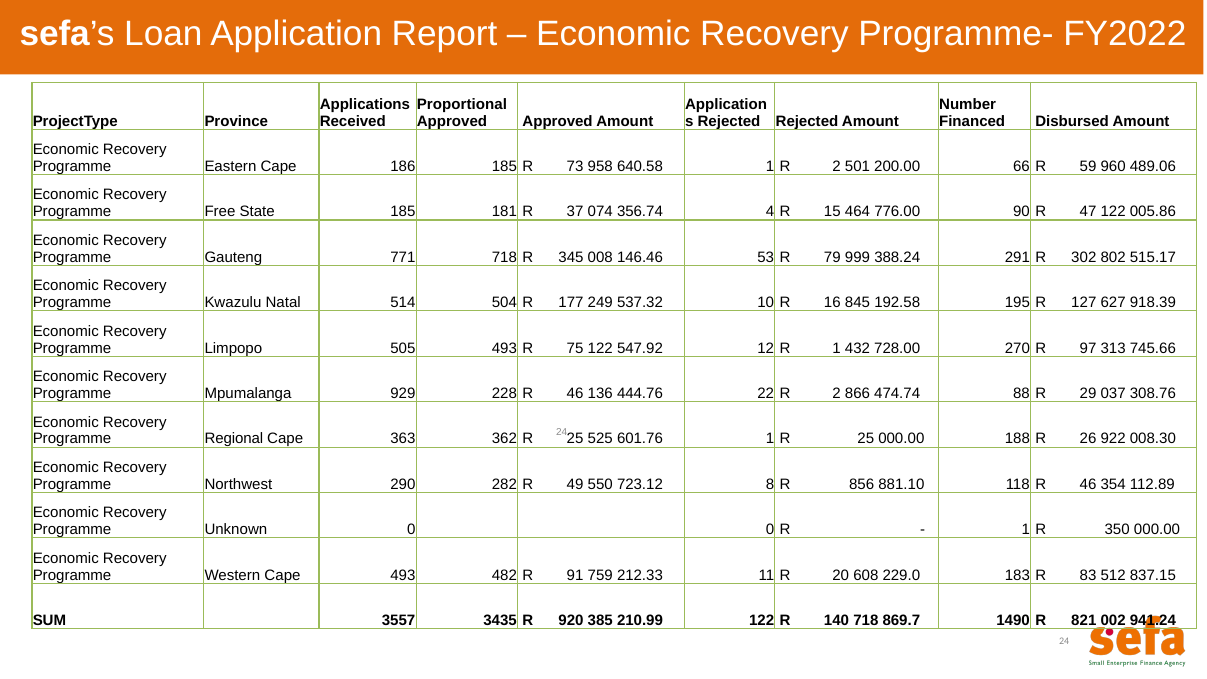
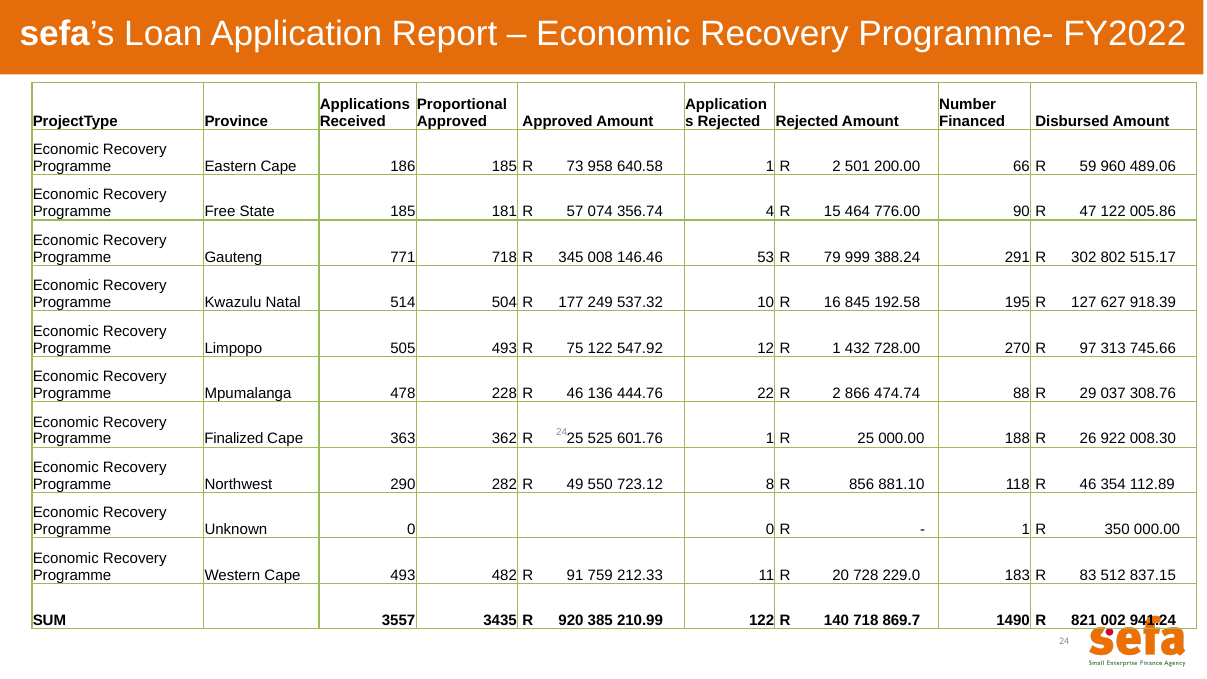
37: 37 -> 57
929: 929 -> 478
Regional: Regional -> Finalized
608: 608 -> 728
